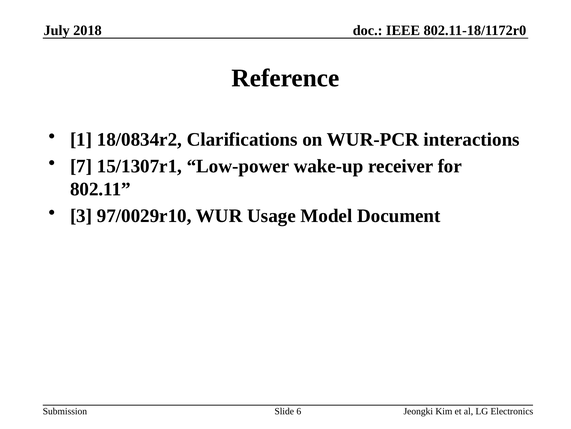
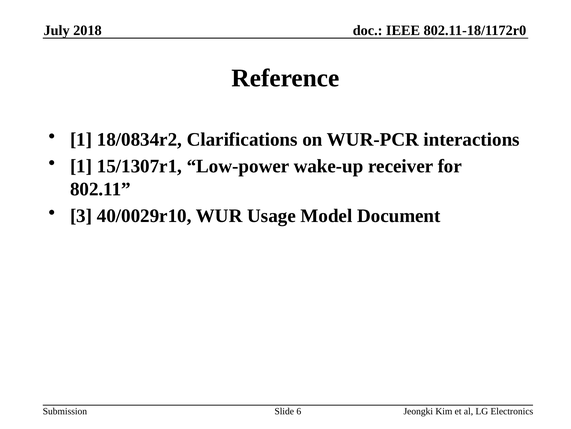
7 at (81, 166): 7 -> 1
97/0029r10: 97/0029r10 -> 40/0029r10
